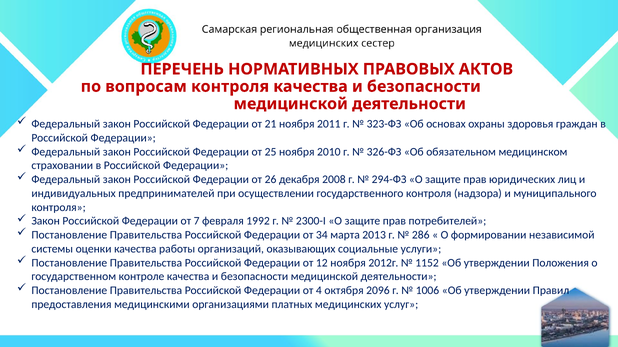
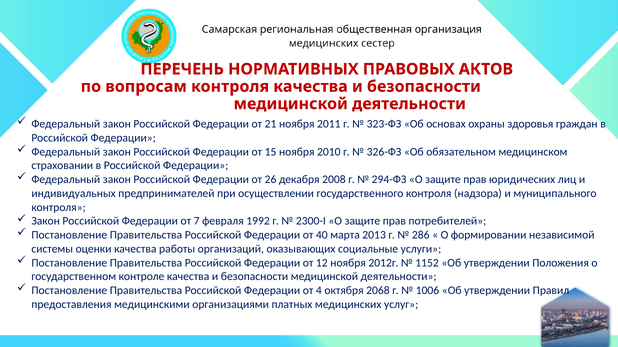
25: 25 -> 15
34: 34 -> 40
2096: 2096 -> 2068
